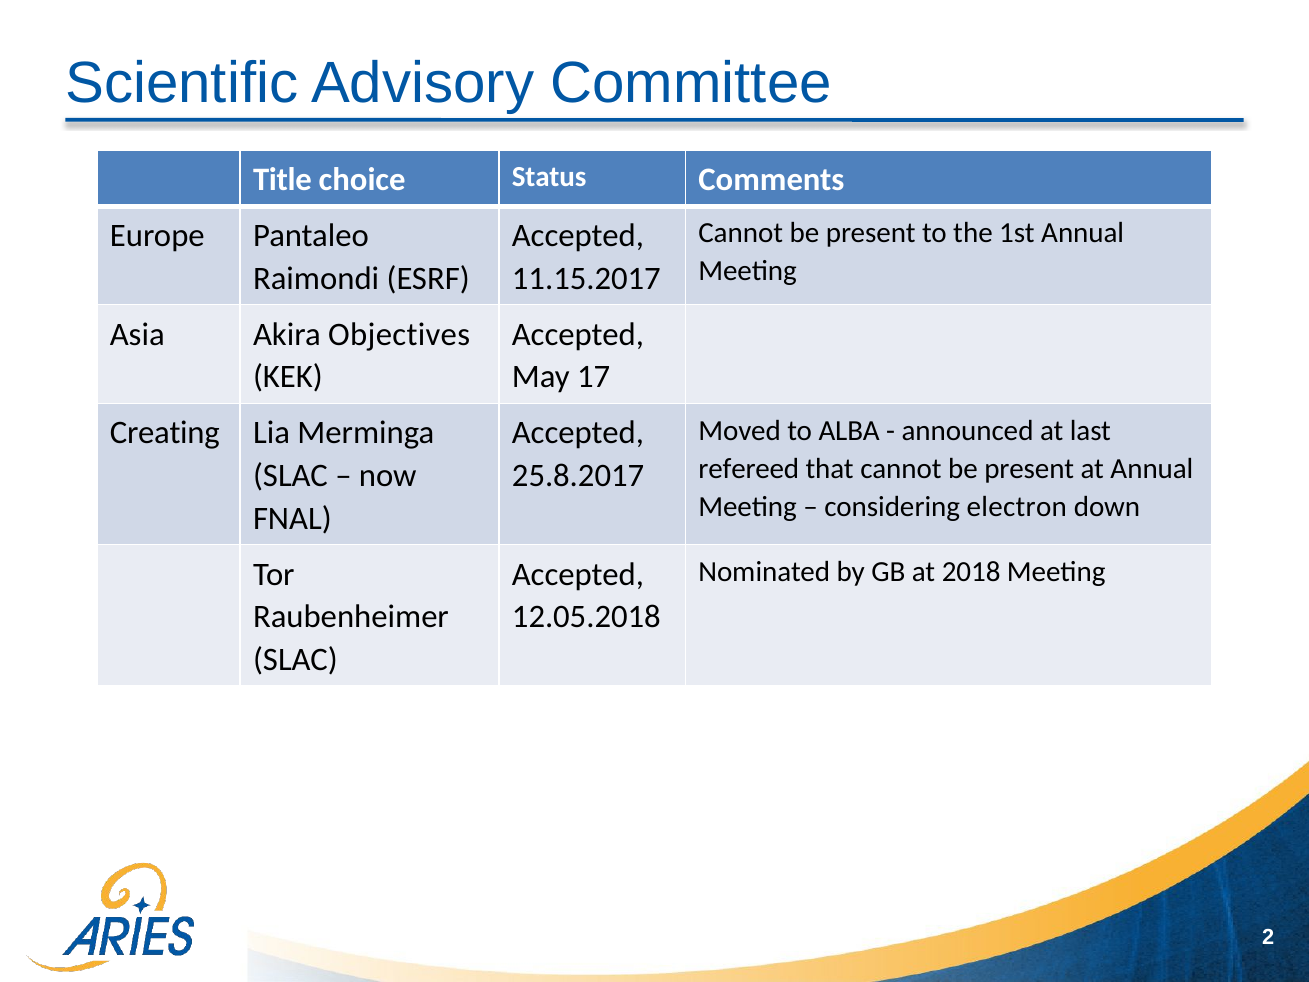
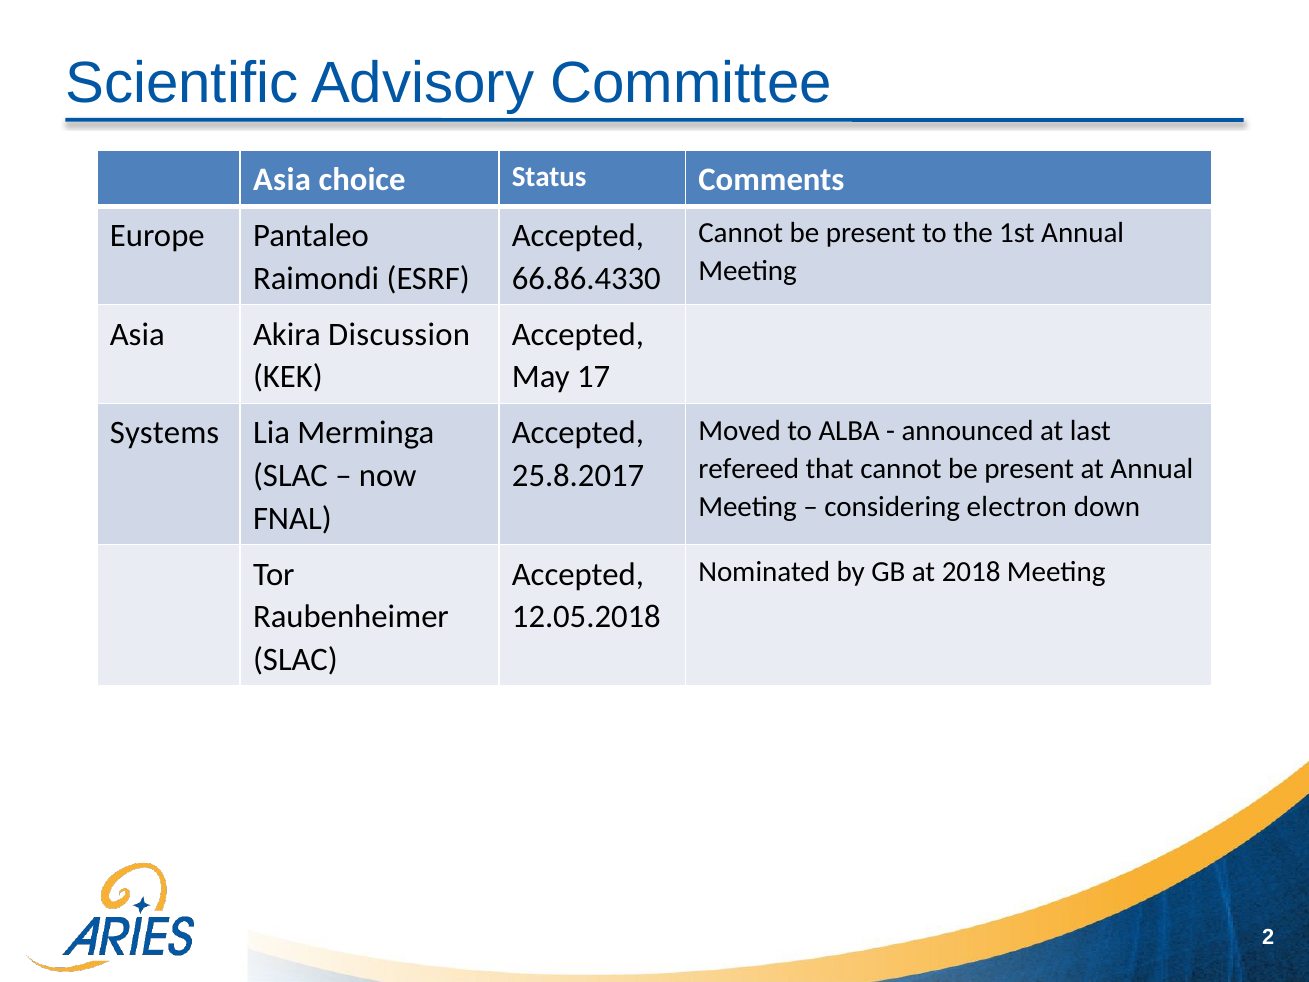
Title at (282, 180): Title -> Asia
11.15.2017: 11.15.2017 -> 66.86.4330
Objectives: Objectives -> Discussion
Creating: Creating -> Systems
